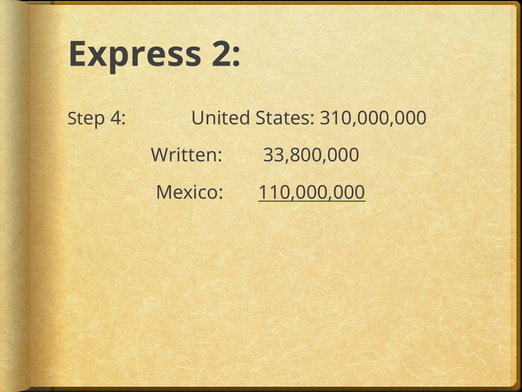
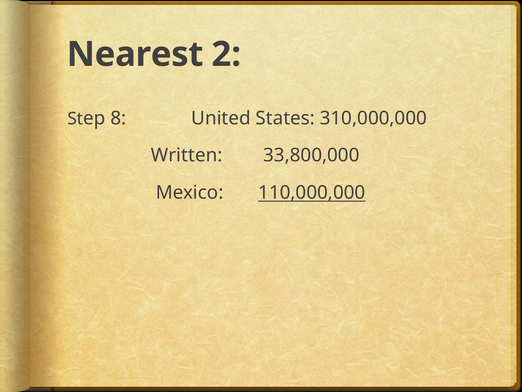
Express: Express -> Nearest
4: 4 -> 8
